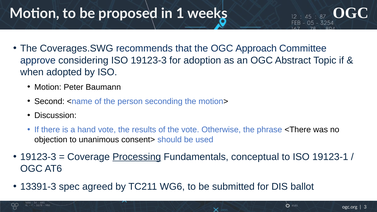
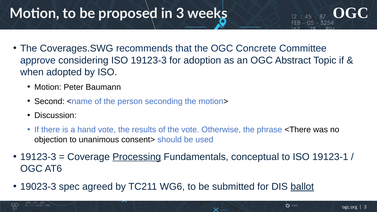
in 1: 1 -> 3
Approach: Approach -> Concrete
13391-3: 13391-3 -> 19023-3
ballot underline: none -> present
